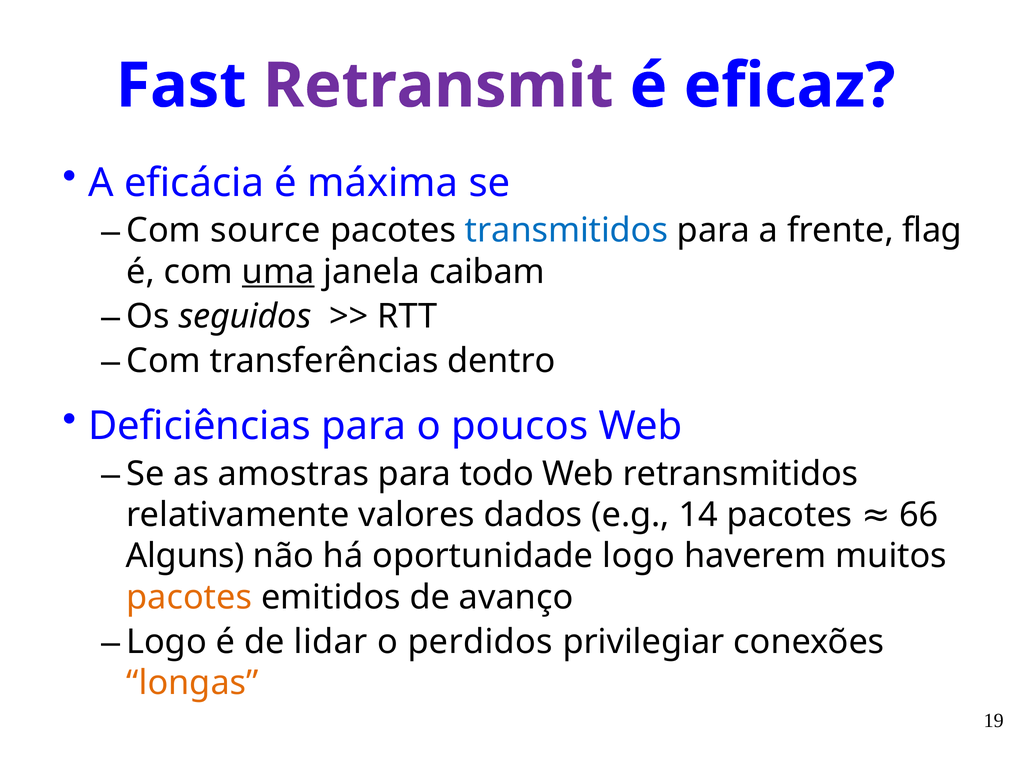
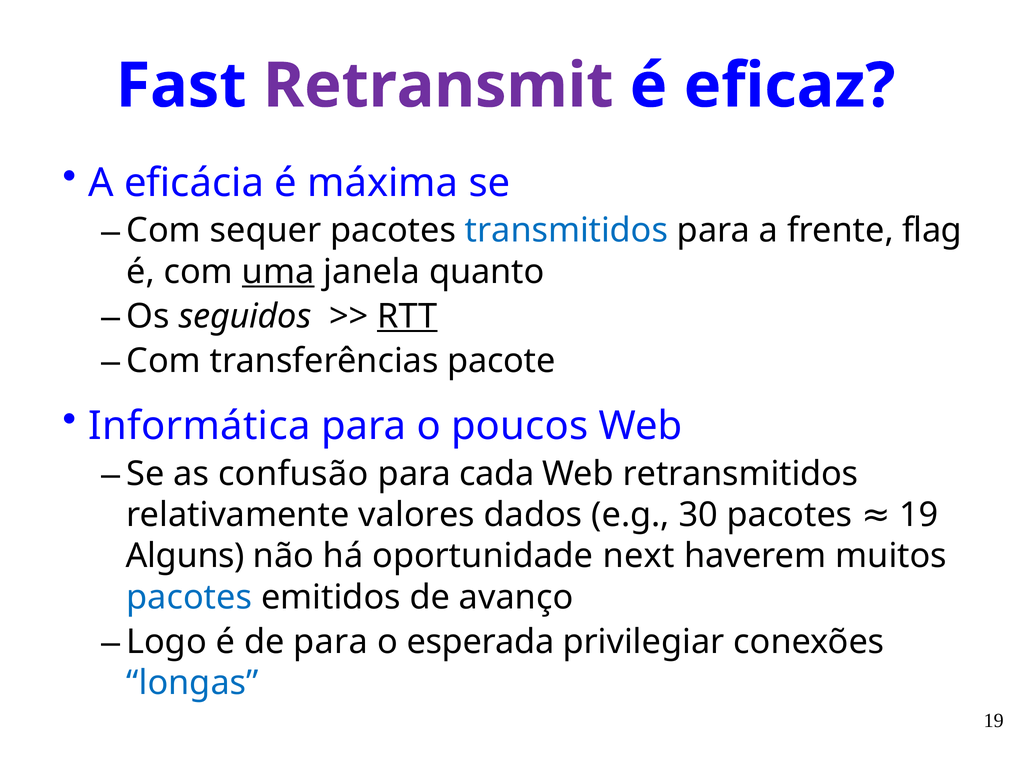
source: source -> sequer
caibam: caibam -> quanto
RTT underline: none -> present
dentro: dentro -> pacote
Deficiências: Deficiências -> Informática
amostras: amostras -> confusão
todo: todo -> cada
14: 14 -> 30
pacotes 66: 66 -> 19
oportunidade logo: logo -> next
pacotes at (189, 597) colour: orange -> blue
de lidar: lidar -> para
perdidos: perdidos -> esperada
longas colour: orange -> blue
